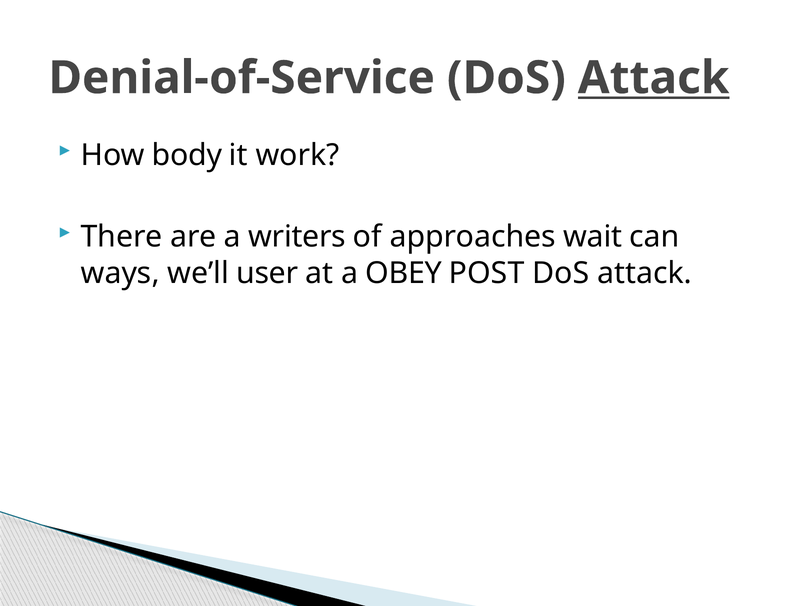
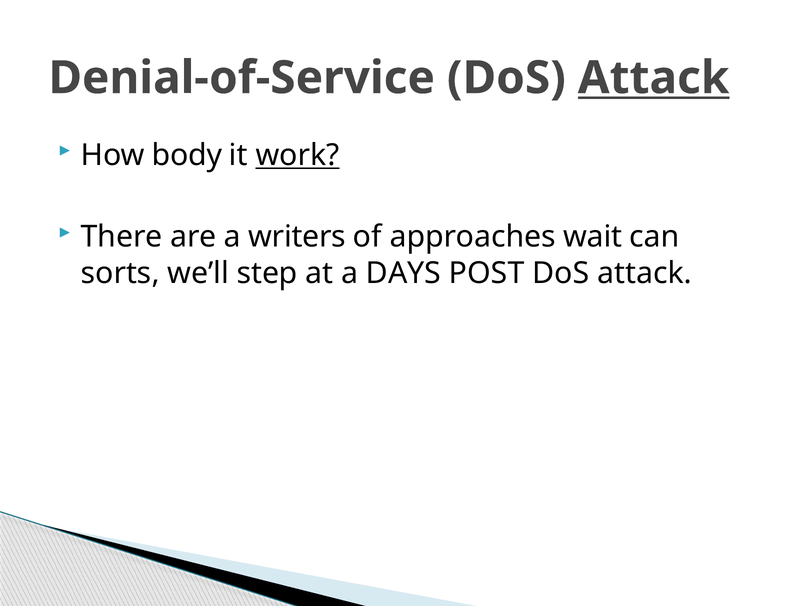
work underline: none -> present
ways: ways -> sorts
user: user -> step
OBEY: OBEY -> DAYS
